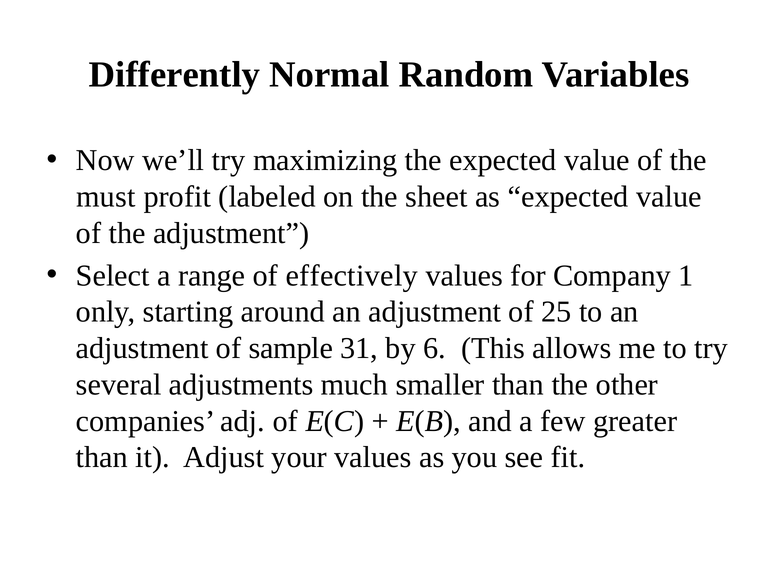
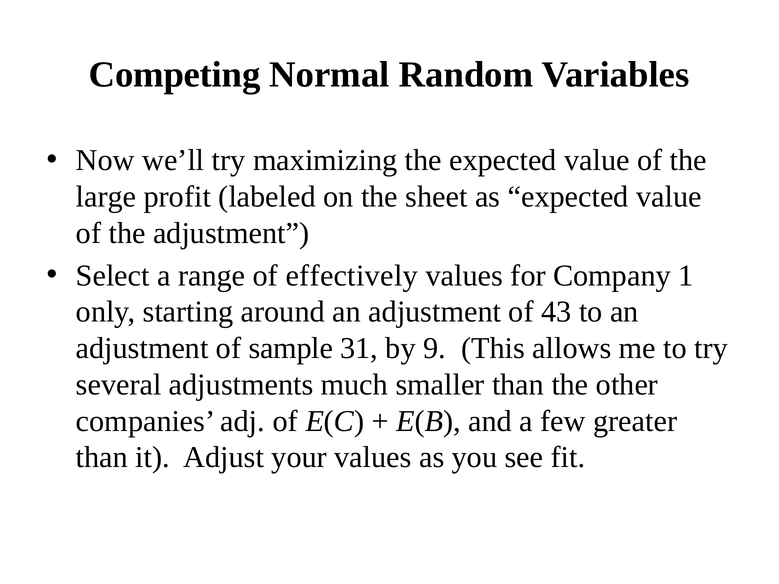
Differently: Differently -> Competing
must: must -> large
25: 25 -> 43
6: 6 -> 9
